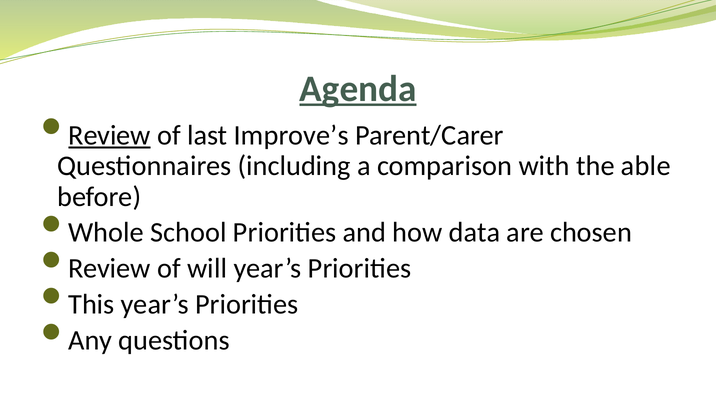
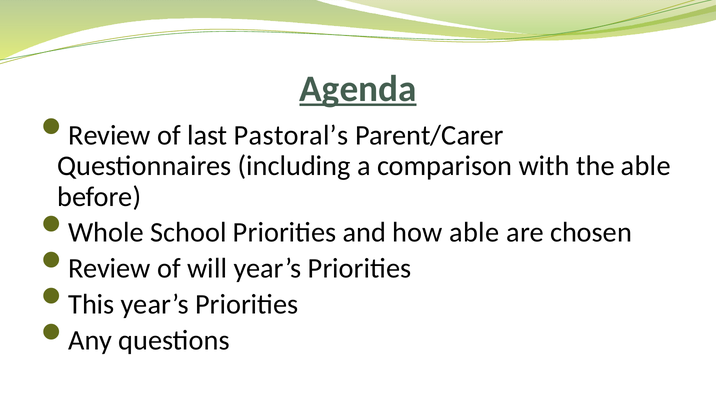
Review at (109, 135) underline: present -> none
Improve’s: Improve’s -> Pastoral’s
how data: data -> able
